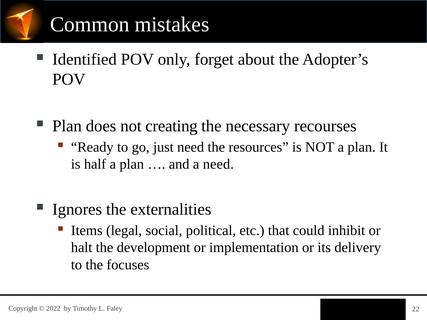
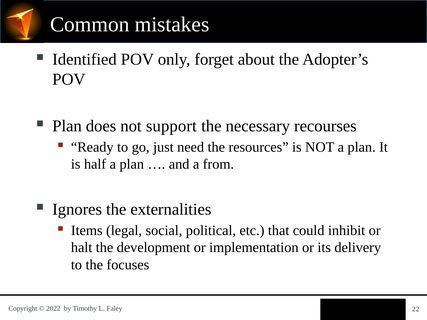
creating: creating -> support
a need: need -> from
